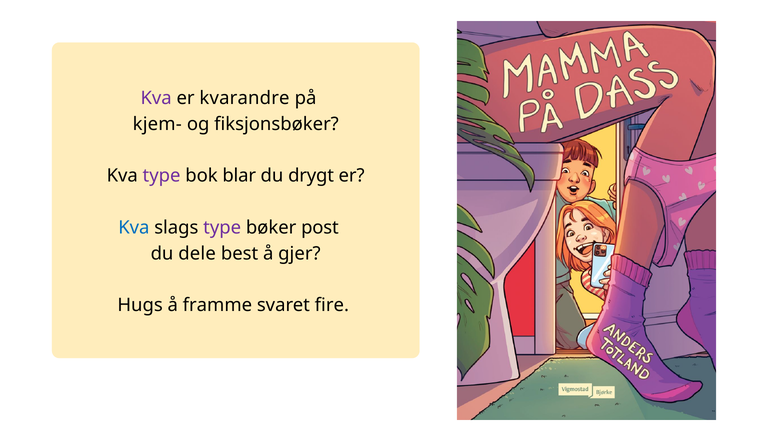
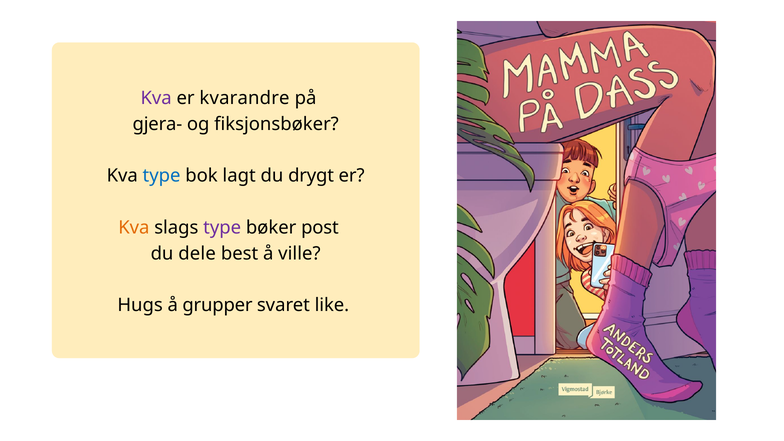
kjem-: kjem- -> gjera-
type at (162, 176) colour: purple -> blue
blar: blar -> lagt
Kva at (134, 228) colour: blue -> orange
gjer: gjer -> ville
framme: framme -> grupper
fire: fire -> like
